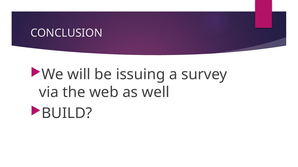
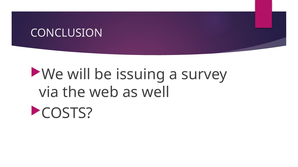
BUILD: BUILD -> COSTS
